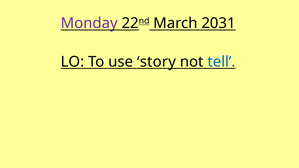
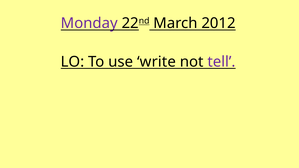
2031: 2031 -> 2012
story: story -> write
tell colour: blue -> purple
